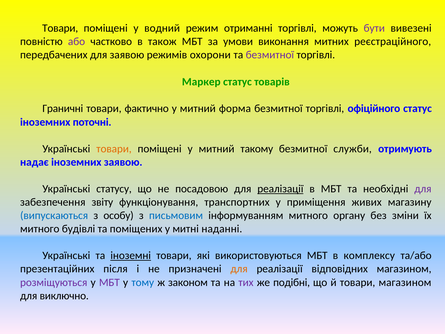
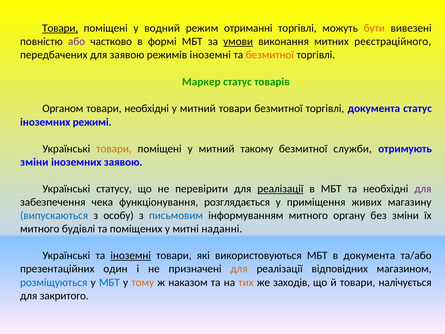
Товари at (60, 28) underline: none -> present
бути colour: purple -> orange
також: також -> формі
умови underline: none -> present
режимів охорони: охорони -> іноземні
безмитної at (270, 55) colour: purple -> orange
Граничні: Граничні -> Органом
товари фактично: фактично -> необхідні
митний форма: форма -> товари
торгівлі офіційного: офіційного -> документа
поточні: поточні -> режимі
надає at (34, 162): надає -> зміни
посадовою: посадовою -> перевірити
звіту: звіту -> чека
транспортних: транспортних -> розглядається
в комплексу: комплексу -> документа
після: після -> один
розміщуються colour: purple -> blue
МБТ at (109, 282) colour: purple -> blue
тому colour: blue -> orange
законом: законом -> наказом
тих colour: purple -> orange
подібні: подібні -> заходів
товари магазином: магазином -> налічується
виключно: виключно -> закритого
